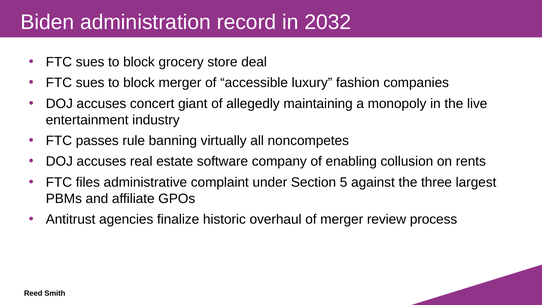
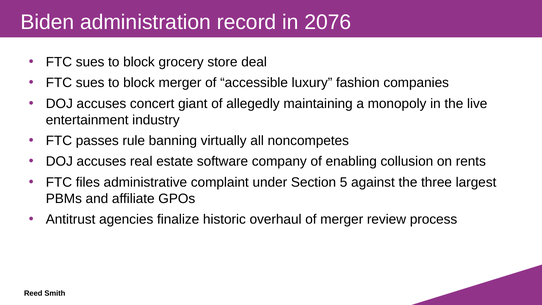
2032: 2032 -> 2076
